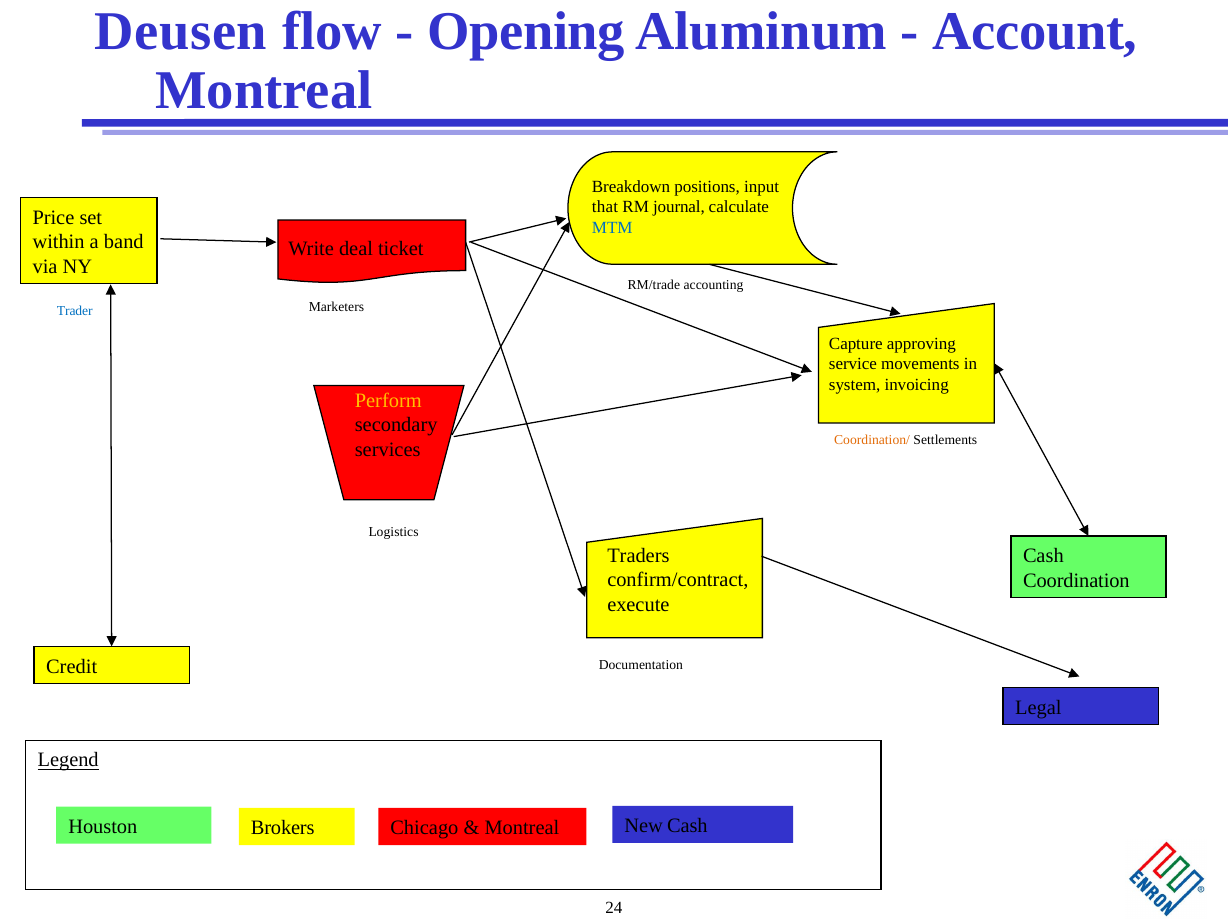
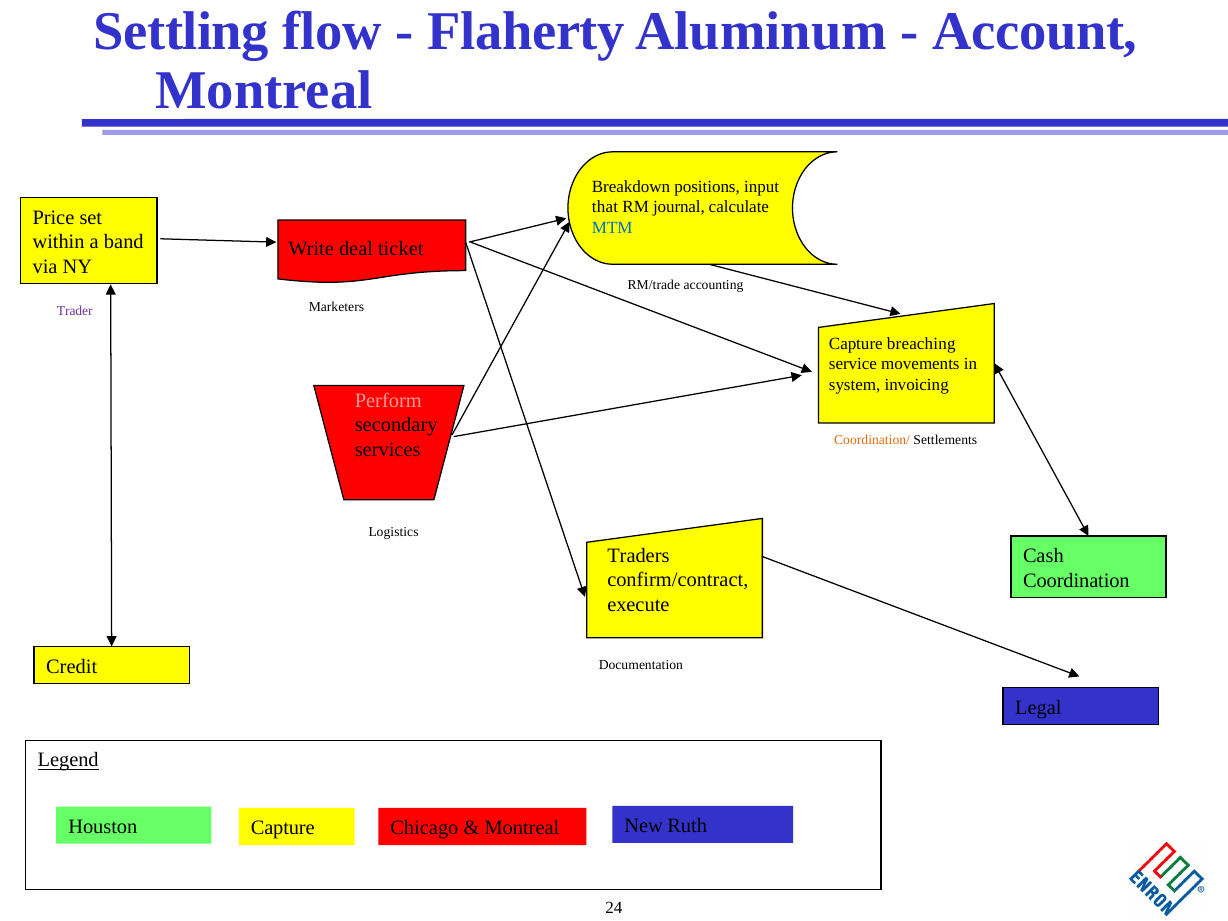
Deusen: Deusen -> Settling
Opening: Opening -> Flaherty
Trader colour: blue -> purple
approving: approving -> breaching
Perform colour: yellow -> pink
New Cash: Cash -> Ruth
Brokers at (283, 828): Brokers -> Capture
